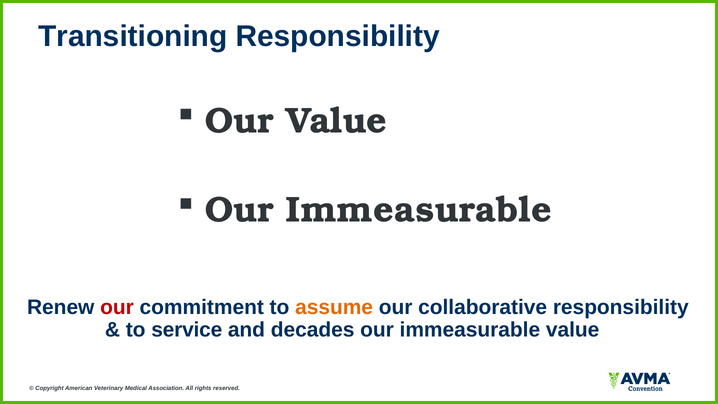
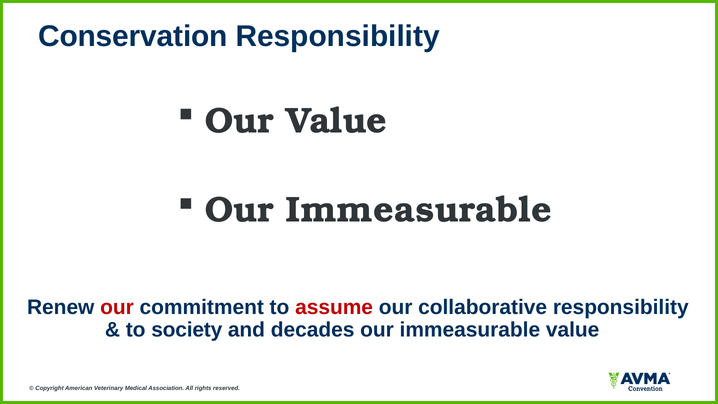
Transitioning: Transitioning -> Conservation
assume colour: orange -> red
service: service -> society
